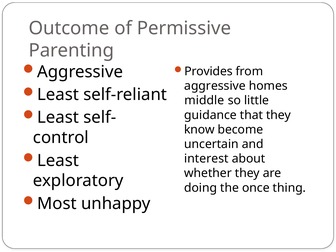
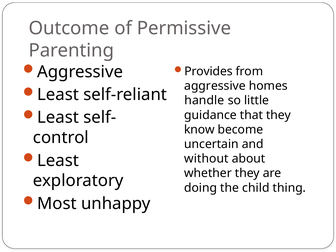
middle: middle -> handle
interest: interest -> without
once: once -> child
